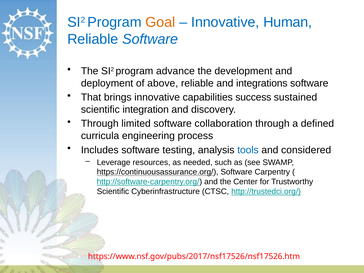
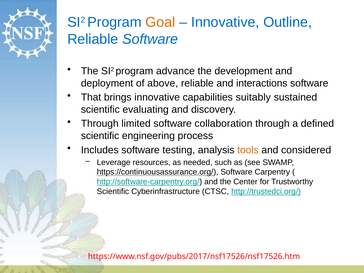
Human: Human -> Outline
integrations: integrations -> interactions
success: success -> suitably
integration: integration -> evaluating
curricula at (100, 136): curricula -> scientific
tools colour: blue -> orange
